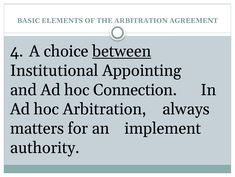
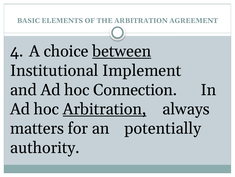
Appointing: Appointing -> Implement
Arbitration at (105, 109) underline: none -> present
implement: implement -> potentially
